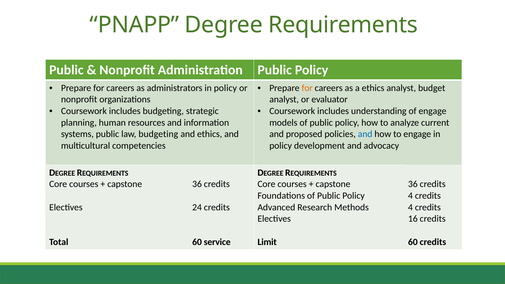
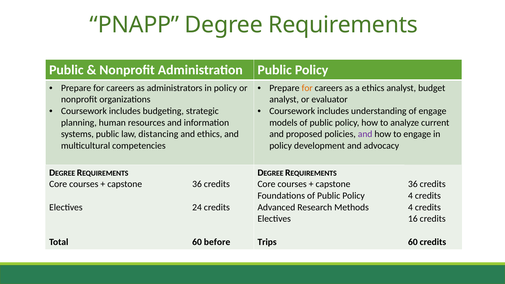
law budgeting: budgeting -> distancing
and at (365, 134) colour: blue -> purple
service: service -> before
Limit: Limit -> Trips
